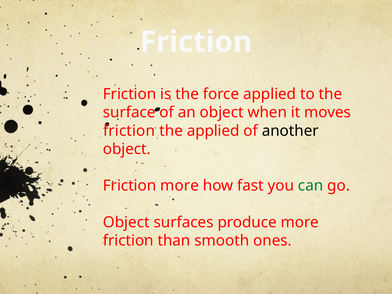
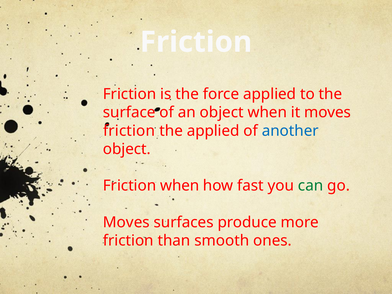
another colour: black -> blue
Friction more: more -> when
Object at (126, 222): Object -> Moves
